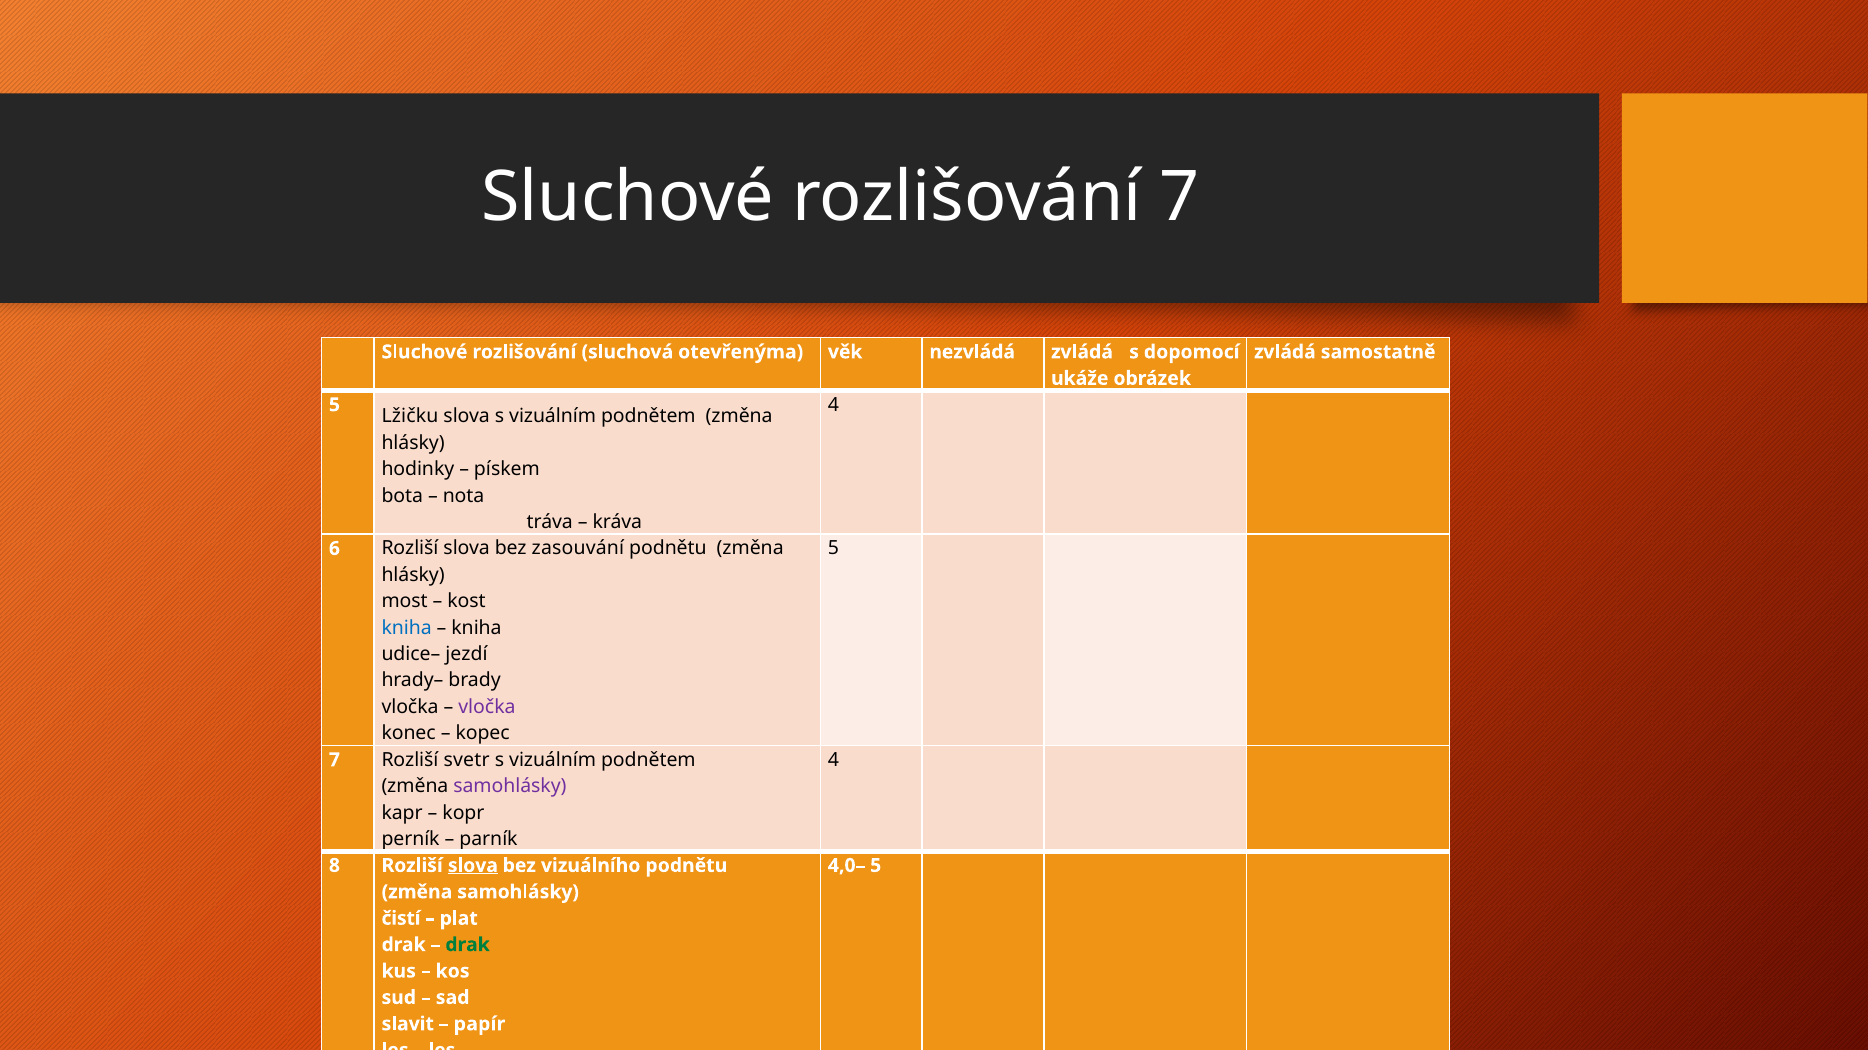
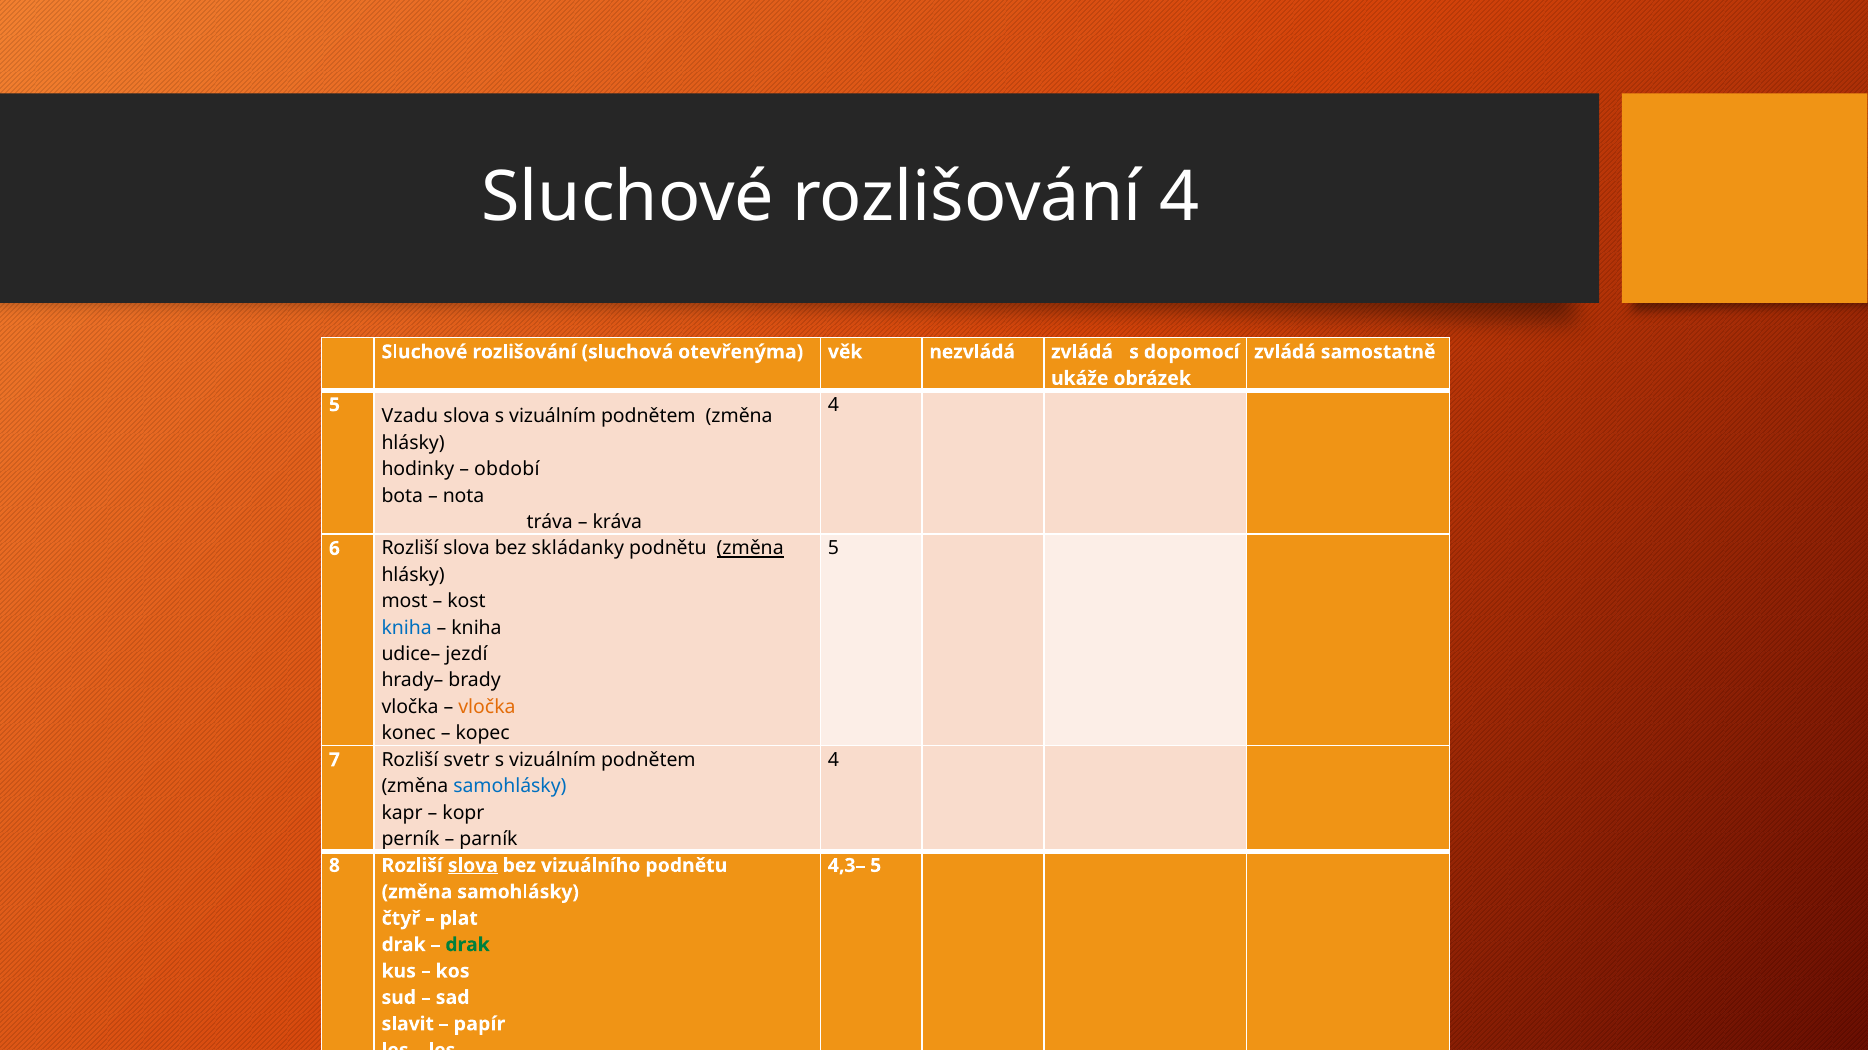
rozlišování 7: 7 -> 4
Lžičku: Lžičku -> Vzadu
pískem: pískem -> období
zasouvání: zasouvání -> skládanky
změna at (750, 549) underline: none -> present
vločka at (487, 707) colour: purple -> orange
samohlásky at (510, 787) colour: purple -> blue
4,0–: 4,0– -> 4,3–
čistí: čistí -> čtyř
